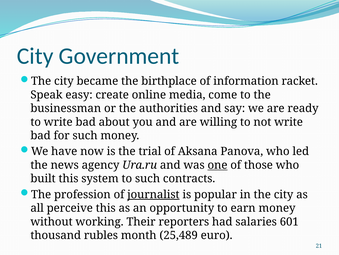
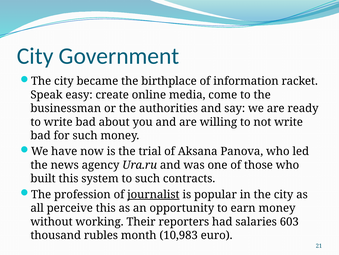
one underline: present -> none
601: 601 -> 603
25,489: 25,489 -> 10,983
